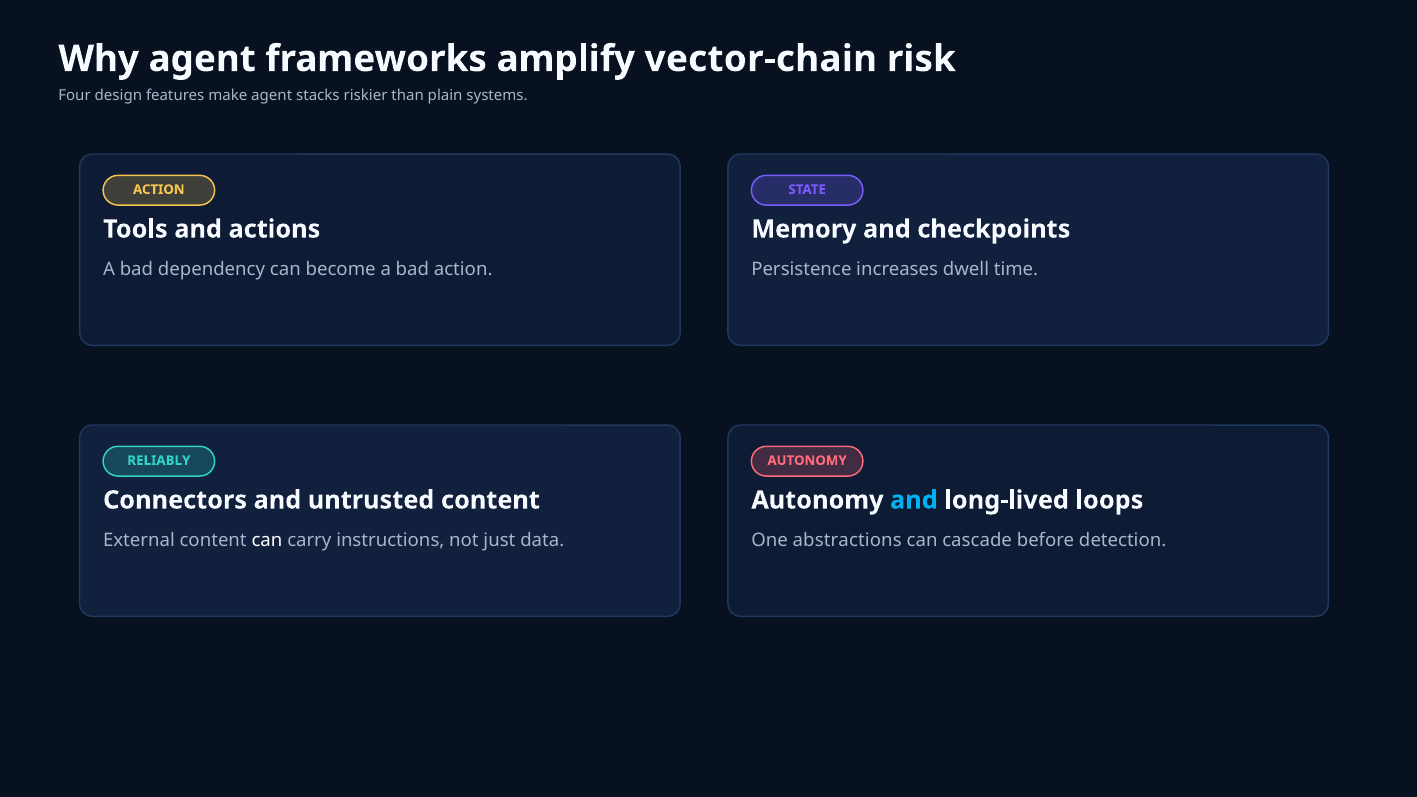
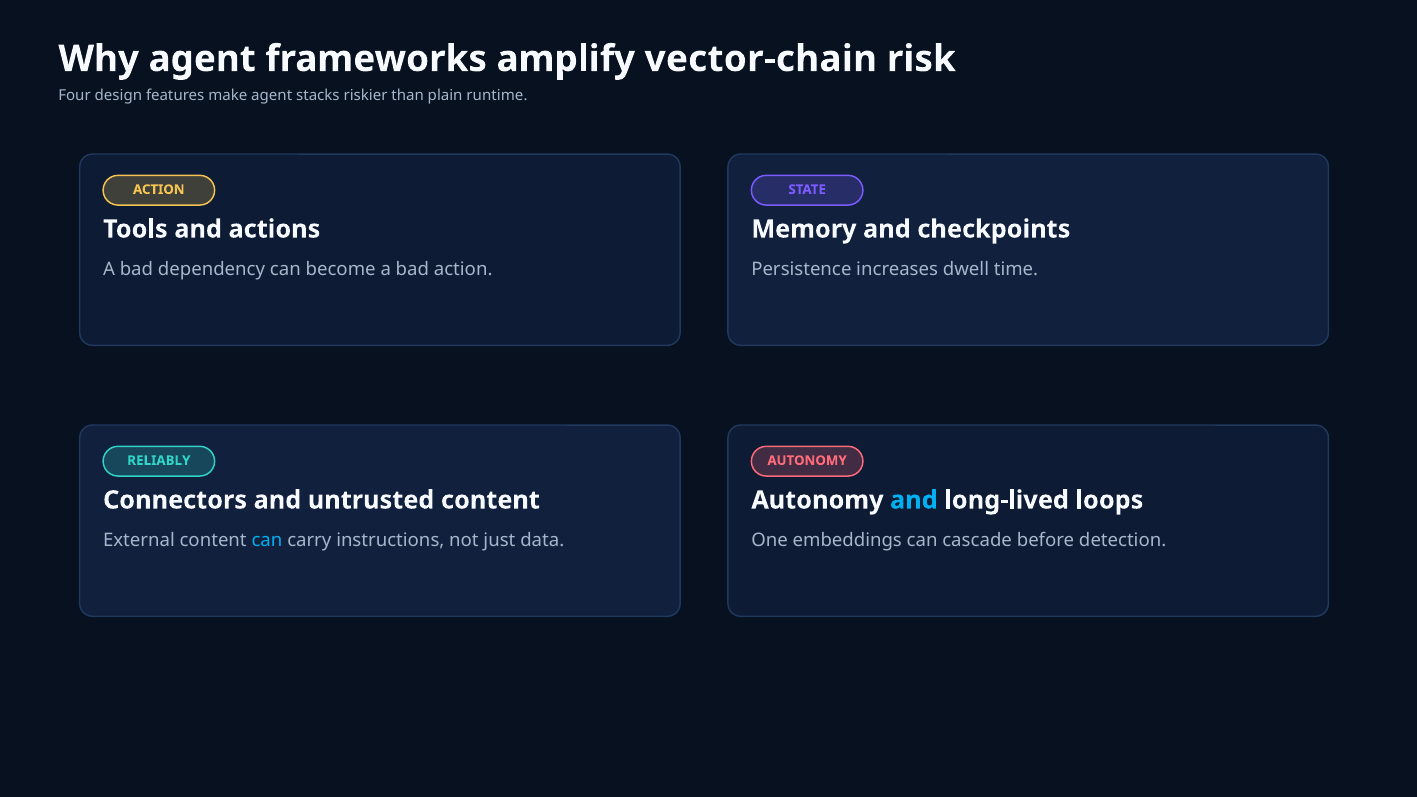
systems: systems -> runtime
can at (267, 541) colour: white -> light blue
abstractions: abstractions -> embeddings
